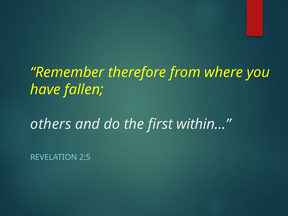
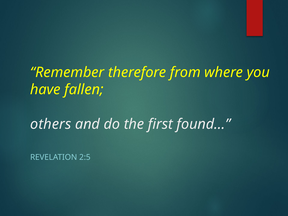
within…: within… -> found…
